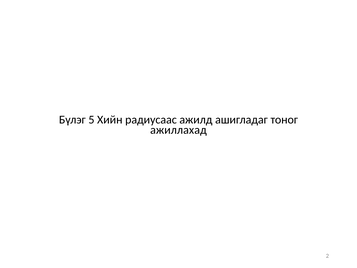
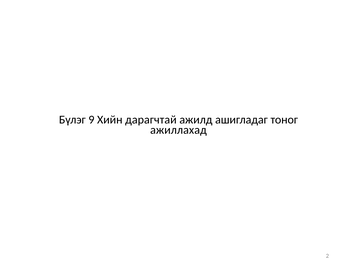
5: 5 -> 9
радиусаас: радиусаас -> дарагчтай
